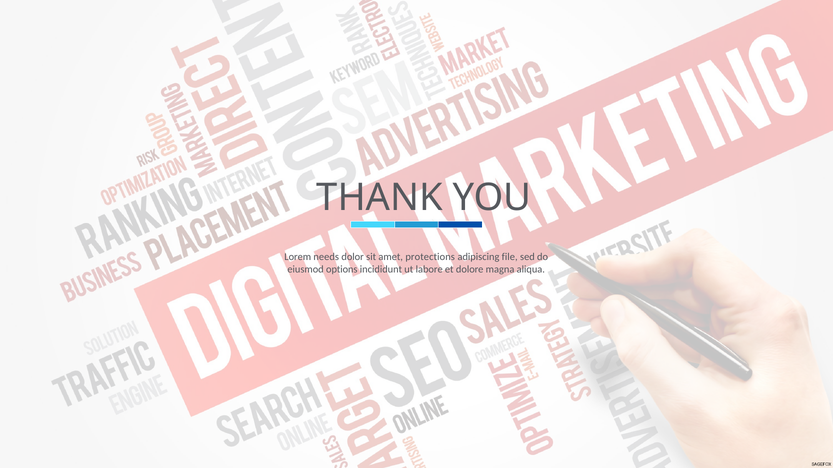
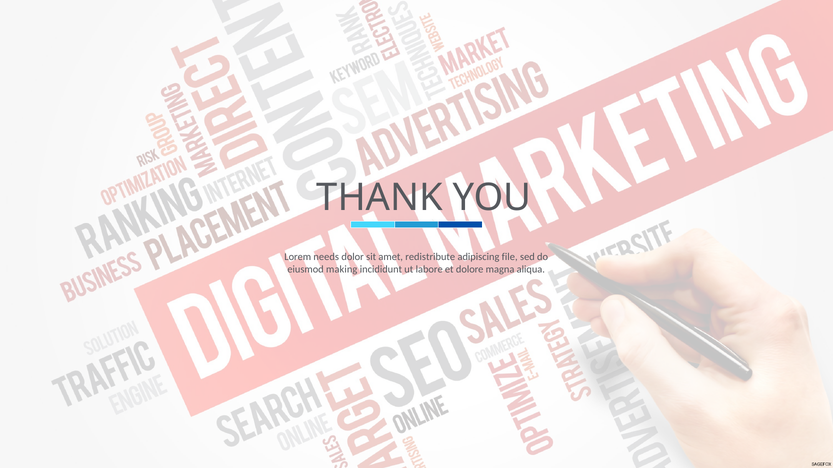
protections: protections -> redistribute
options: options -> making
